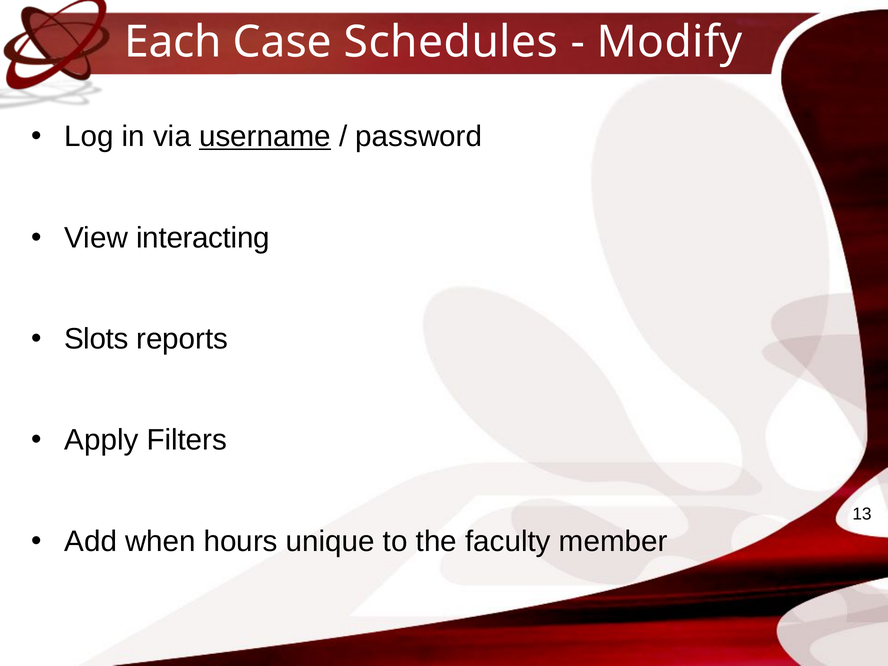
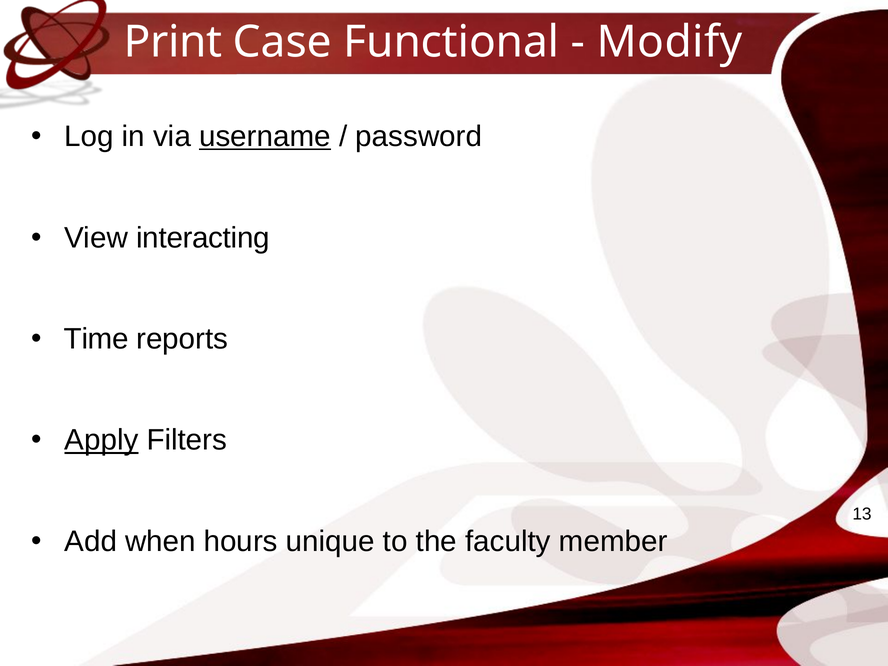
Each: Each -> Print
Schedules: Schedules -> Functional
Slots: Slots -> Time
Apply underline: none -> present
